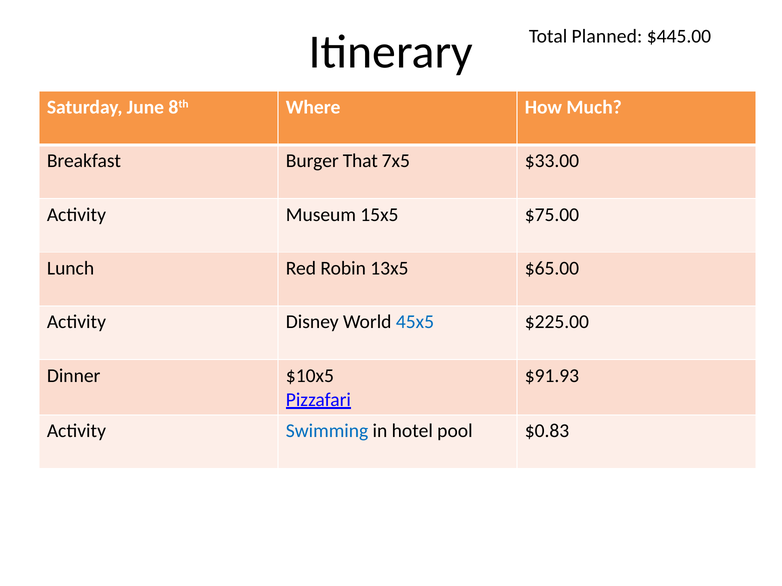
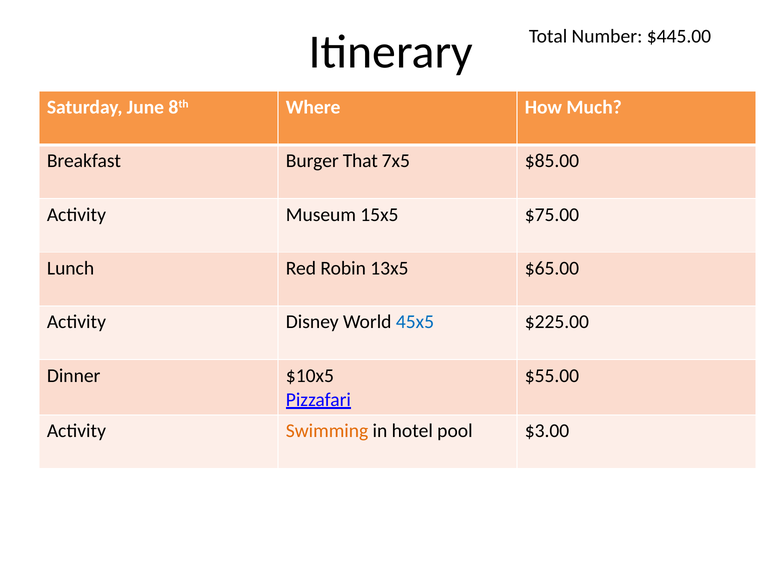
Planned: Planned -> Number
$33.00: $33.00 -> $85.00
$91.93: $91.93 -> $55.00
Swimming colour: blue -> orange
$0.83: $0.83 -> $3.00
